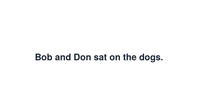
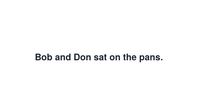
dogs: dogs -> pans
